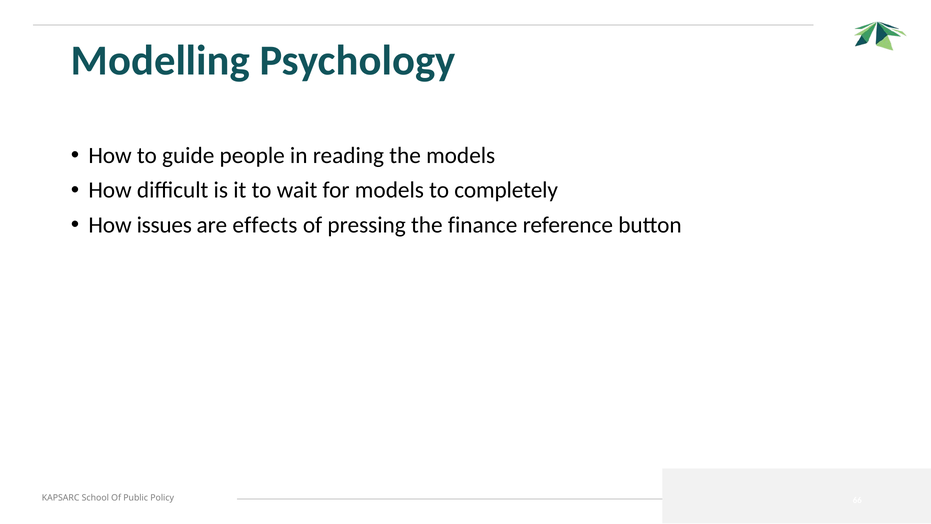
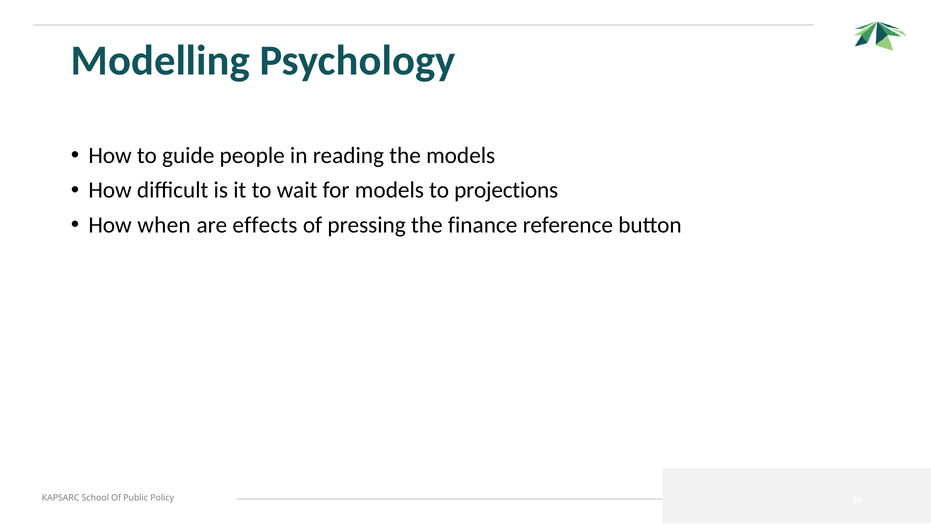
completely: completely -> projections
issues: issues -> when
